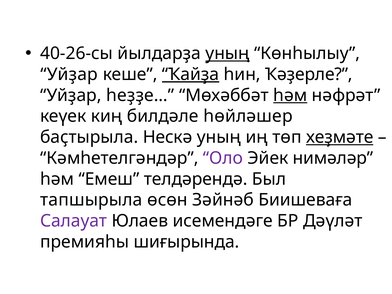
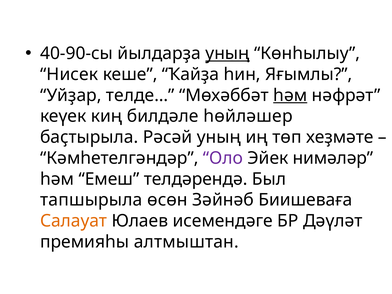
40-26-сы: 40-26-сы -> 40-90-сы
Уйҙар at (69, 74): Уйҙар -> Нисек
Ҡайҙа underline: present -> none
Ҡәҙерле: Ҡәҙерле -> Яғымлы
һеҙҙе…: һеҙҙе… -> телде…
Нескә: Нескә -> Рәсәй
хеҙмәте underline: present -> none
Салауат colour: purple -> orange
шиғырында: шиғырында -> алтмыштан
